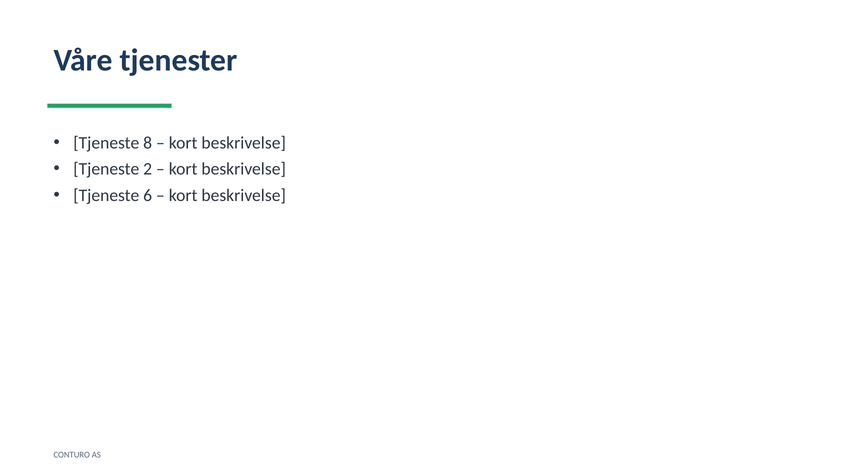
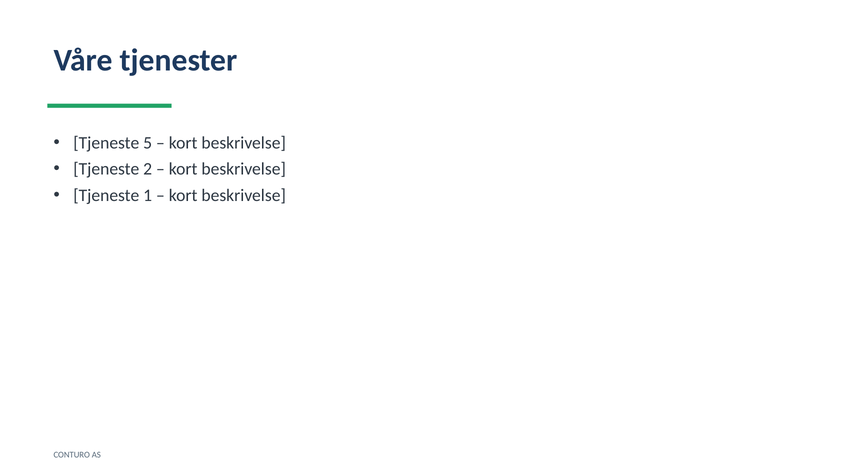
8: 8 -> 5
6: 6 -> 1
